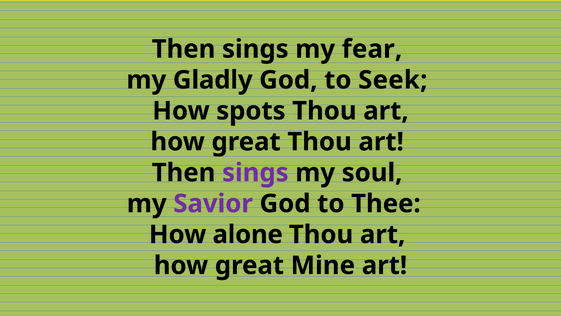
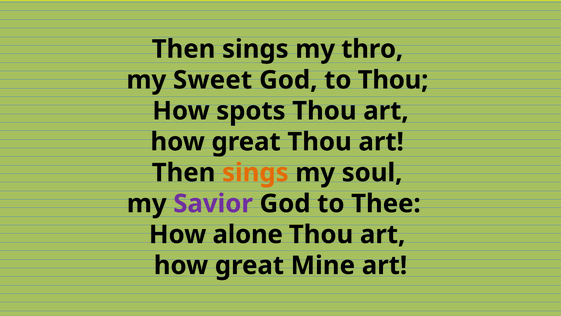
fear: fear -> thro
Gladly: Gladly -> Sweet
to Seek: Seek -> Thou
sings at (255, 173) colour: purple -> orange
